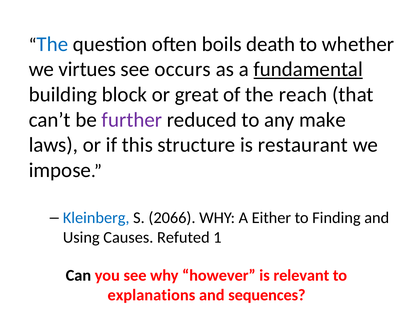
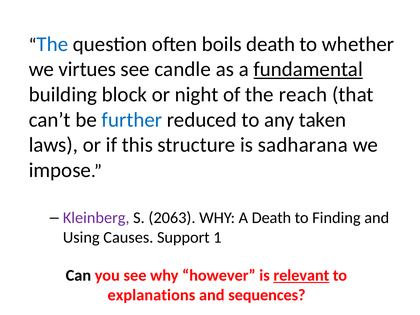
occurs: occurs -> candle
great: great -> night
further colour: purple -> blue
make: make -> taken
restaurant: restaurant -> sadharana
Kleinberg colour: blue -> purple
2066: 2066 -> 2063
A Either: Either -> Death
Refuted: Refuted -> Support
relevant underline: none -> present
